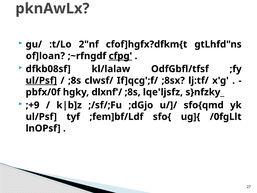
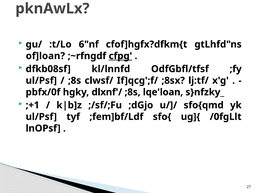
2"nf: 2"nf -> 6"nf
kl/lalaw: kl/lalaw -> kl/lnnfd
ul/Psf at (41, 80) underline: present -> none
lqe'ljsfz: lqe'ljsfz -> lqe'loan
;+9: ;+9 -> ;+1
